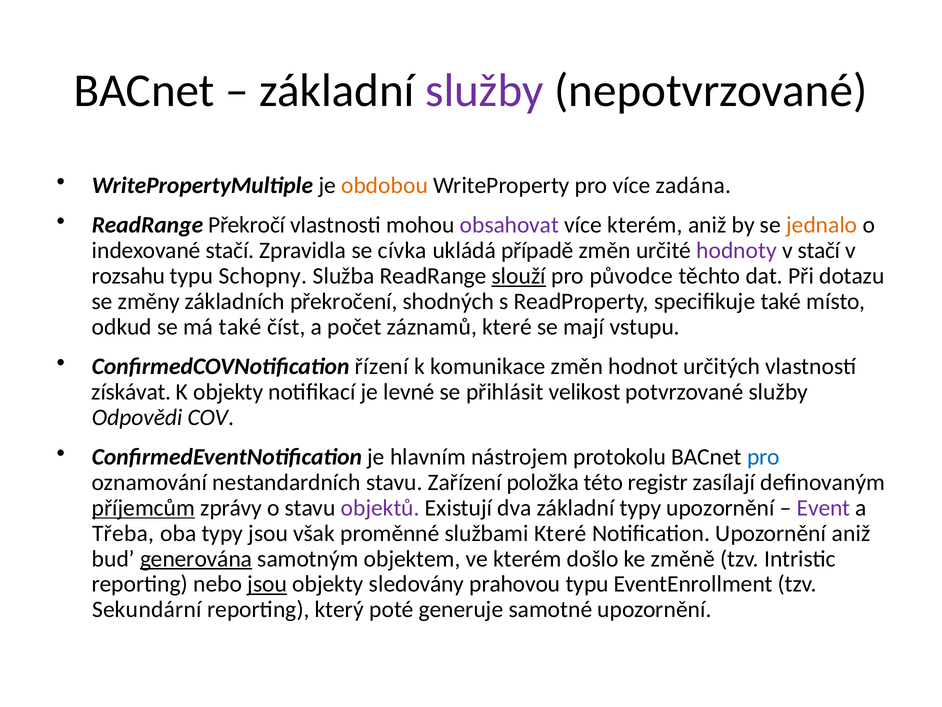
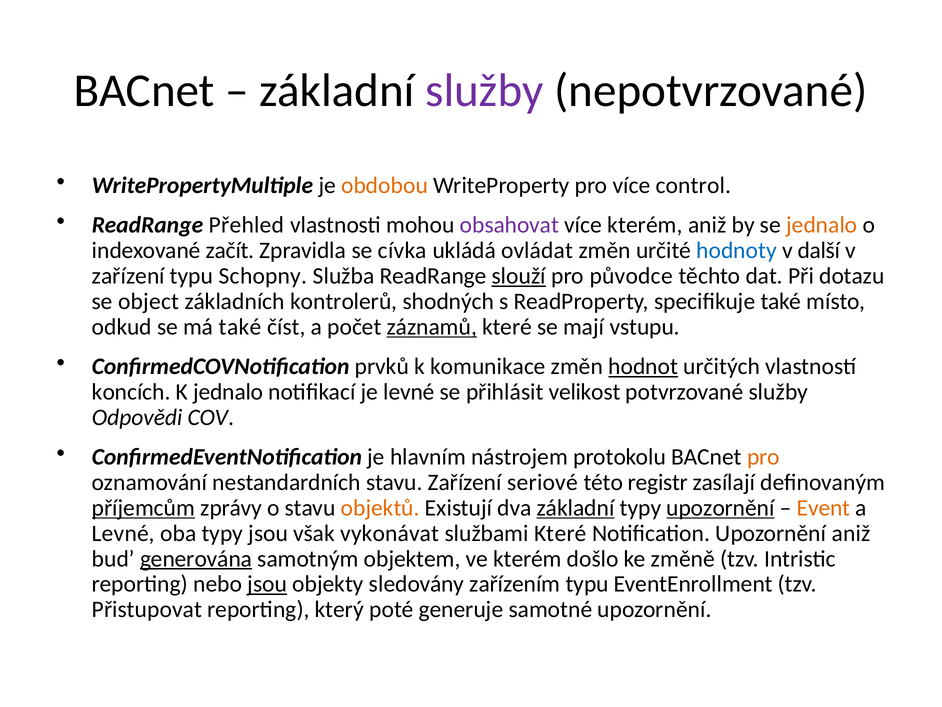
zadána: zadána -> control
Překročí: Překročí -> Přehled
indexované stačí: stačí -> začít
případě: případě -> ovládat
hodnoty colour: purple -> blue
v stačí: stačí -> další
rozsahu at (128, 276): rozsahu -> zařízení
změny: změny -> object
překročení: překročení -> kontrolerů
záznamů underline: none -> present
řízení: řízení -> prvků
hodnot underline: none -> present
získávat: získávat -> koncích
K objekty: objekty -> jednalo
pro at (763, 457) colour: blue -> orange
položka: položka -> seriové
objektů colour: purple -> orange
základní at (576, 507) underline: none -> present
upozornění at (720, 507) underline: none -> present
Event colour: purple -> orange
Třeba at (123, 533): Třeba -> Levné
proměnné: proměnné -> vykonávat
prahovou: prahovou -> zařízením
Sekundární: Sekundární -> Přistupovat
